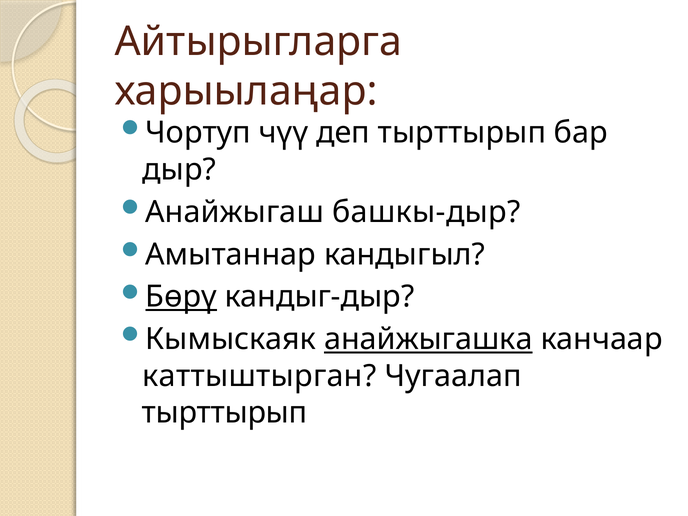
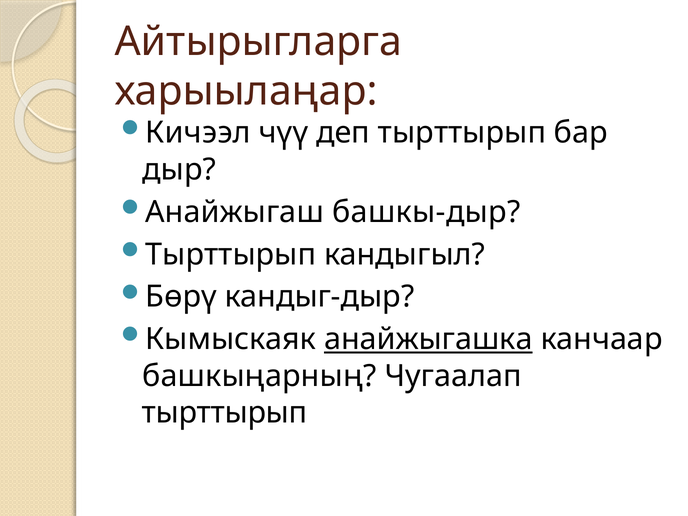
Чортуп: Чортуп -> Кичээл
Амытаннар at (231, 254): Амытаннар -> Тырттырып
Бөрү underline: present -> none
каттыштырган: каттыштырган -> башкыңарның
